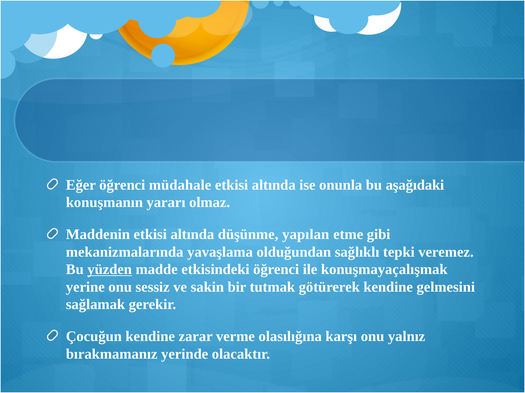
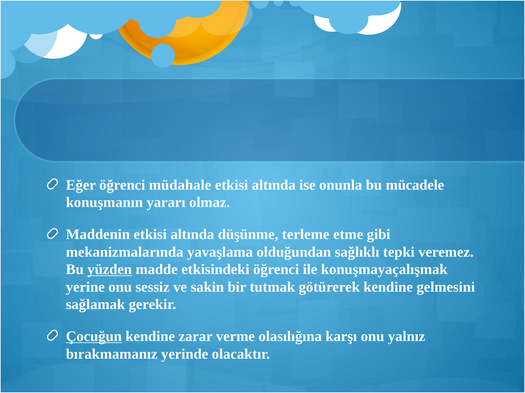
aşağıdaki: aşağıdaki -> mücadele
yapılan: yapılan -> terleme
Çocuğun underline: none -> present
